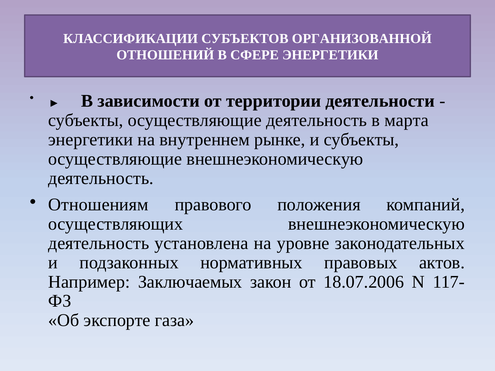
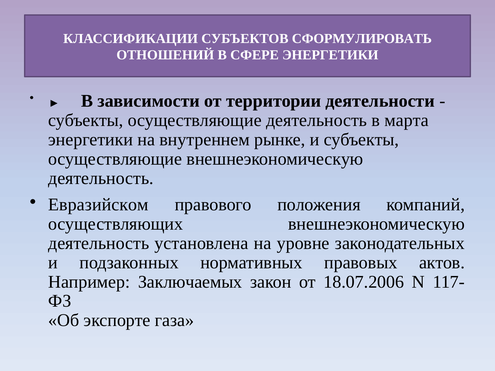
ОРГАНИЗОВАННОЙ: ОРГАНИЗОВАННОЙ -> СФОРМУЛИРОВАТЬ
Отношениям: Отношениям -> Евразийском
